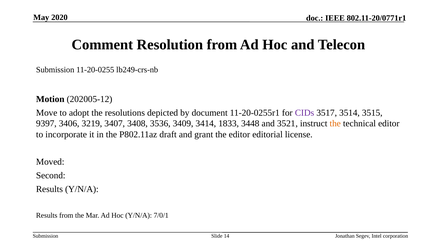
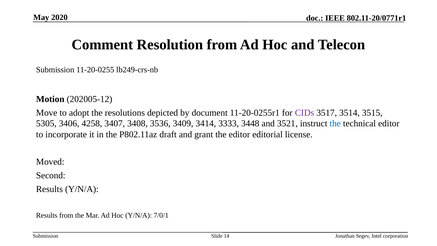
9397: 9397 -> 5305
3219: 3219 -> 4258
1833: 1833 -> 3333
the at (335, 124) colour: orange -> blue
